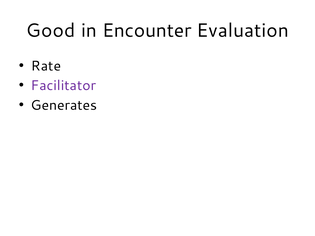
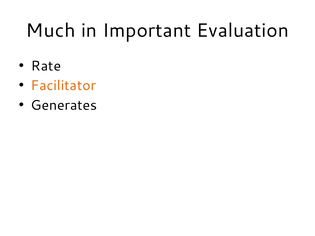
Good: Good -> Much
Encounter: Encounter -> Important
Facilitator colour: purple -> orange
